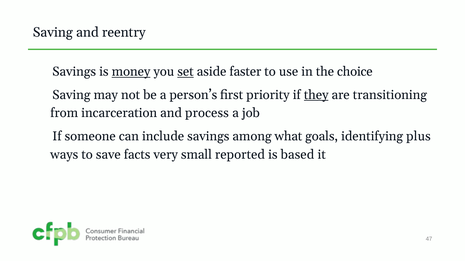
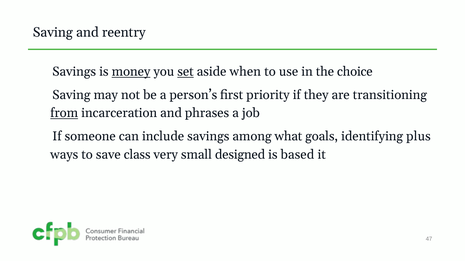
faster: faster -> when
they underline: present -> none
from underline: none -> present
process: process -> phrases
facts: facts -> class
reported: reported -> designed
